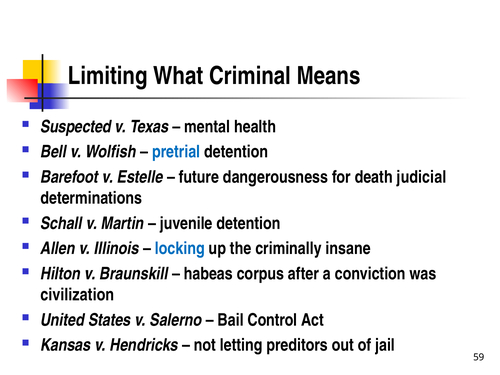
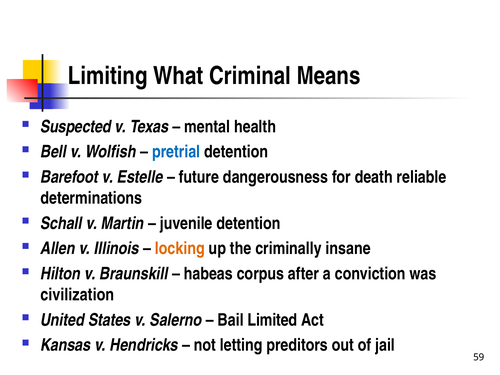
judicial: judicial -> reliable
locking colour: blue -> orange
Control: Control -> Limited
